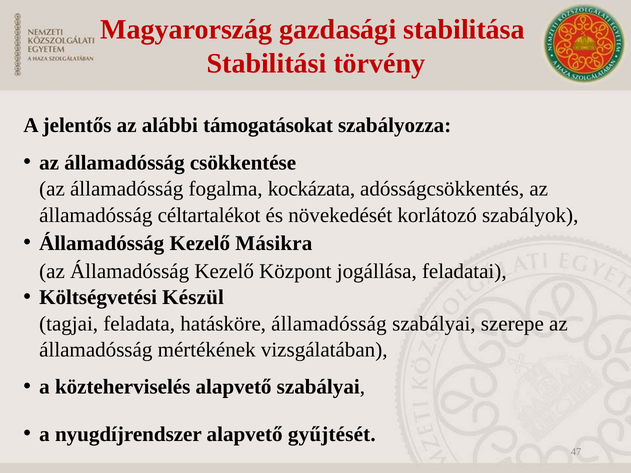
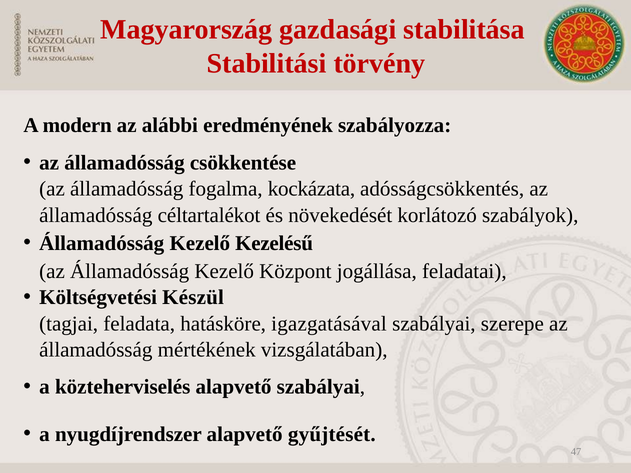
jelentős: jelentős -> modern
támogatásokat: támogatásokat -> eredményének
Másikra: Másikra -> Kezelésű
hatásköre államadósság: államadósság -> igazgatásával
